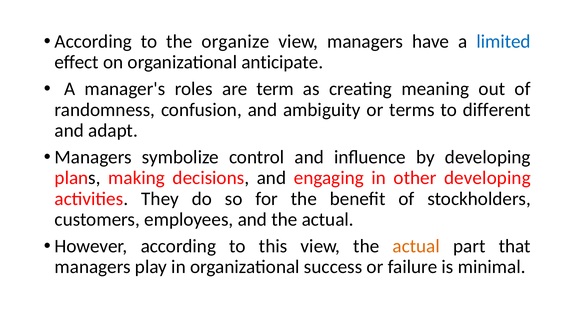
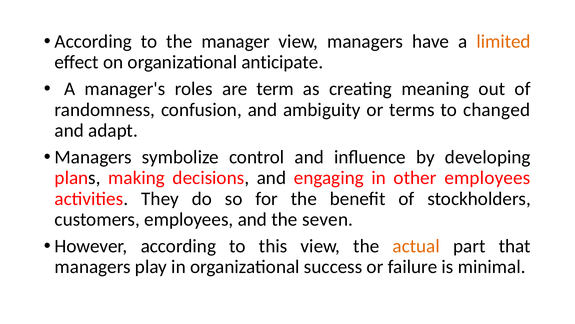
organize: organize -> manager
limited colour: blue -> orange
different: different -> changed
other developing: developing -> employees
and the actual: actual -> seven
